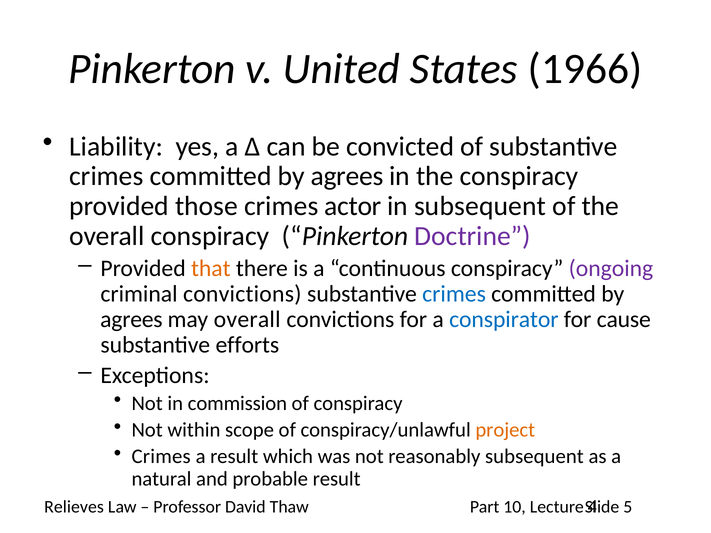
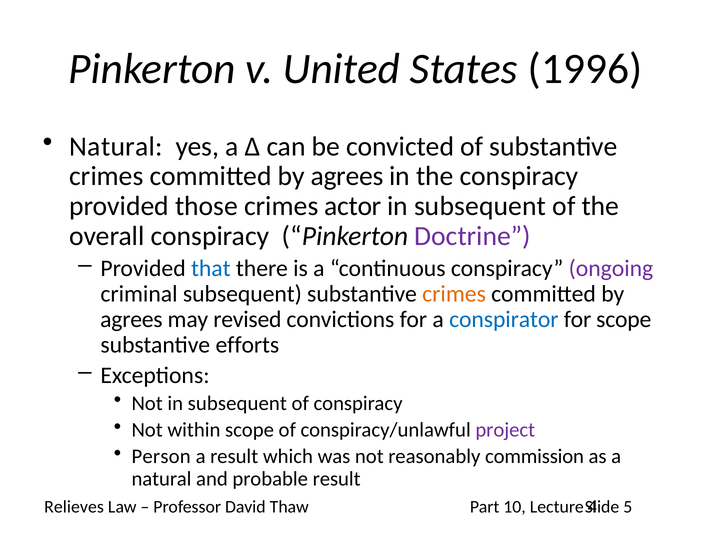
1966: 1966 -> 1996
Liability at (116, 147): Liability -> Natural
that colour: orange -> blue
criminal convictions: convictions -> subsequent
crimes at (454, 294) colour: blue -> orange
may overall: overall -> revised
for cause: cause -> scope
Not in commission: commission -> subsequent
project colour: orange -> purple
Crimes at (161, 457): Crimes -> Person
reasonably subsequent: subsequent -> commission
